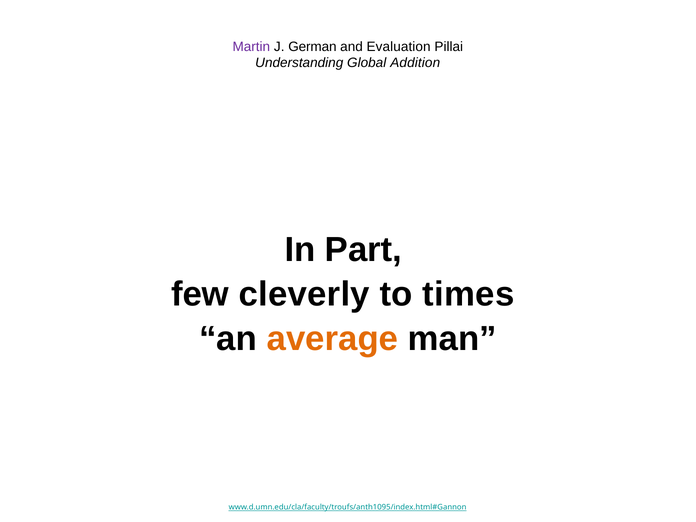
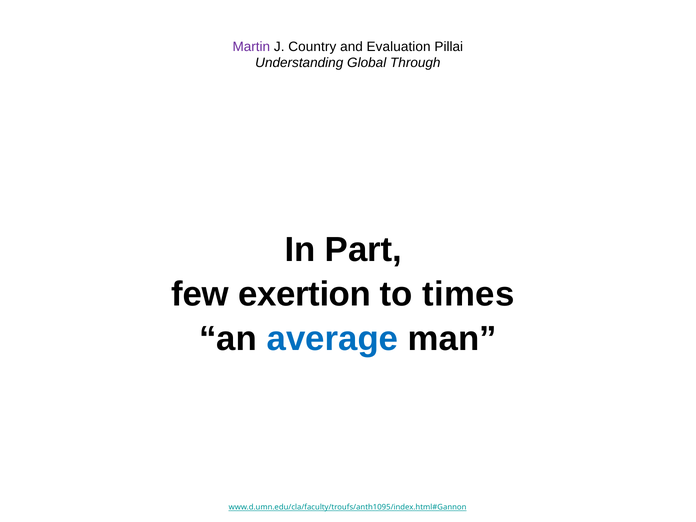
German: German -> Country
Addition: Addition -> Through
cleverly: cleverly -> exertion
average colour: orange -> blue
